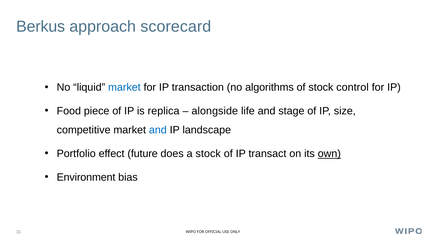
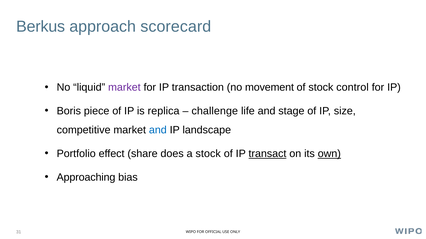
market at (124, 88) colour: blue -> purple
algorithms: algorithms -> movement
Food: Food -> Boris
alongside: alongside -> challenge
future: future -> share
transact underline: none -> present
Environment: Environment -> Approaching
